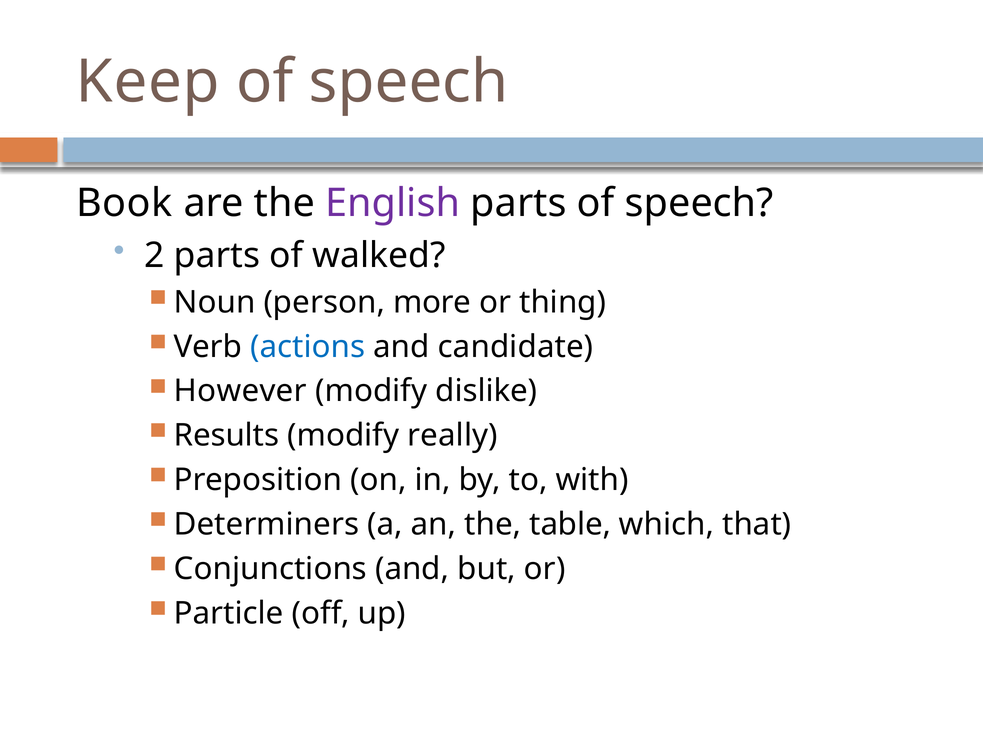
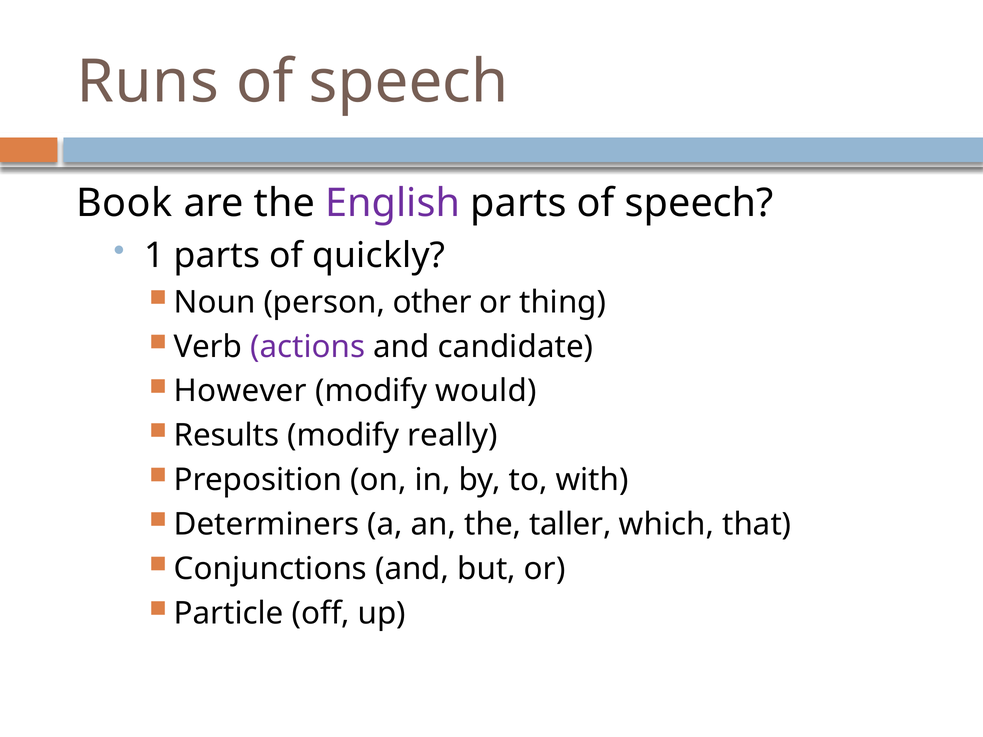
Keep: Keep -> Runs
2: 2 -> 1
walked: walked -> quickly
more: more -> other
actions colour: blue -> purple
dislike: dislike -> would
table: table -> taller
